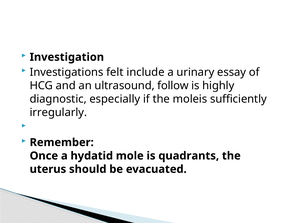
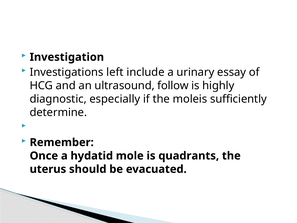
felt: felt -> left
irregularly: irregularly -> determine
